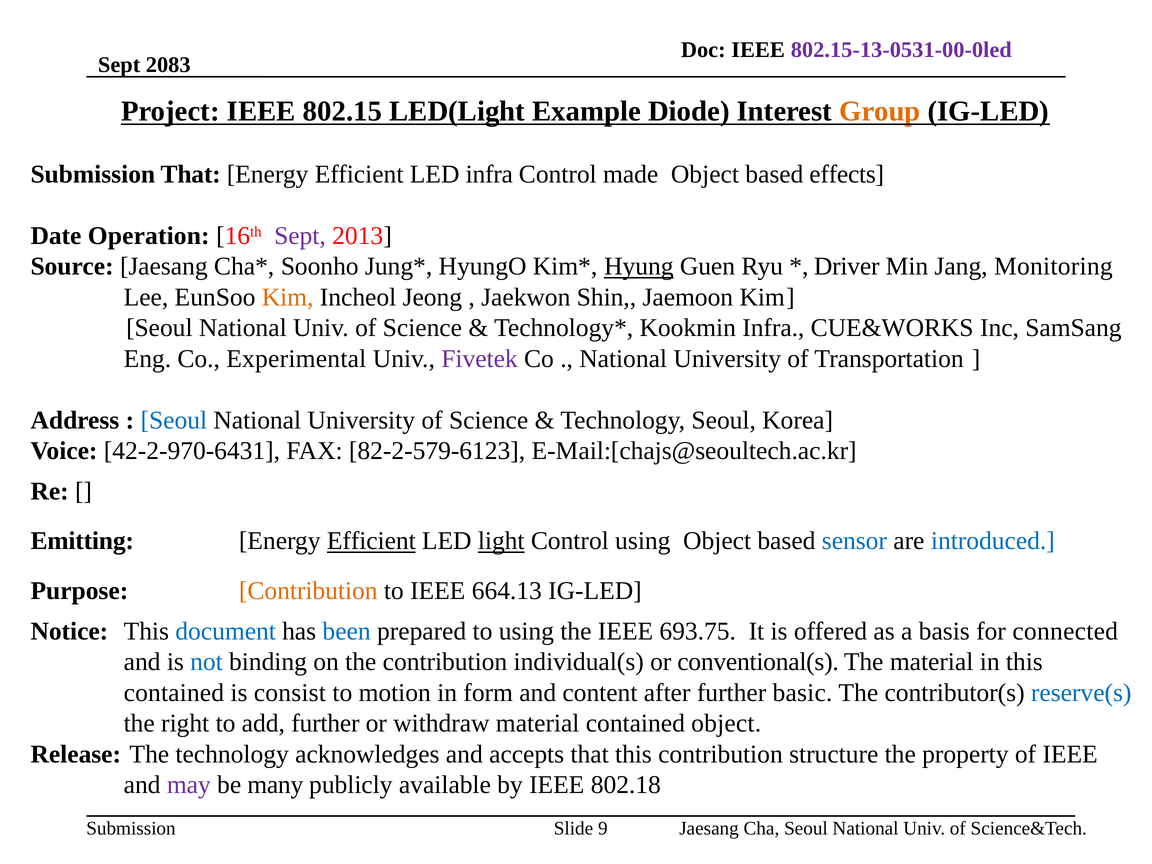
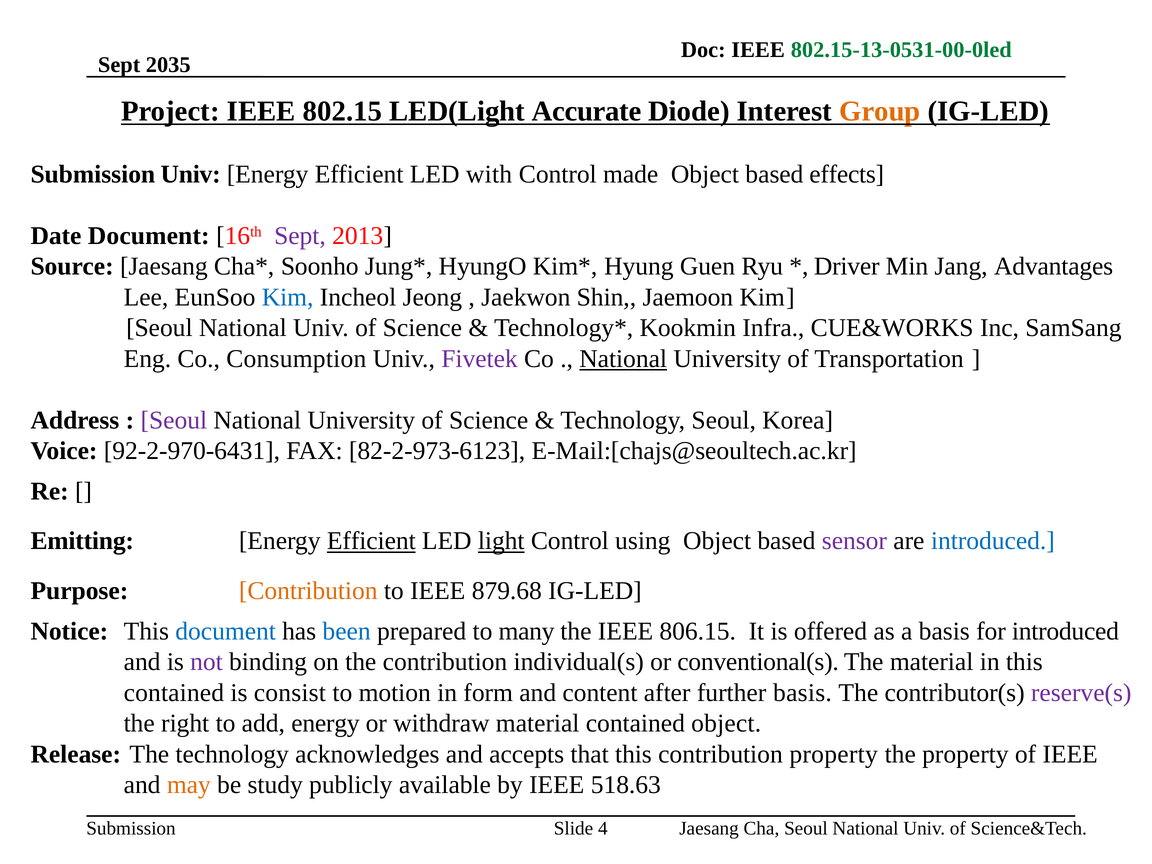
802.15-13-0531-00-0led colour: purple -> green
2083: 2083 -> 2035
Example: Example -> Accurate
Submission That: That -> Univ
LED infra: infra -> with
Date Operation: Operation -> Document
Hyung underline: present -> none
Monitoring: Monitoring -> Advantages
Kim at (288, 297) colour: orange -> blue
Experimental: Experimental -> Consumption
National at (623, 359) underline: none -> present
Seoul at (174, 420) colour: blue -> purple
42-2-970-6431: 42-2-970-6431 -> 92-2-970-6431
82-2-579-6123: 82-2-579-6123 -> 82-2-973-6123
sensor colour: blue -> purple
664.13: 664.13 -> 879.68
to using: using -> many
693.75: 693.75 -> 806.15
for connected: connected -> introduced
not colour: blue -> purple
further basic: basic -> basis
reserve(s colour: blue -> purple
add further: further -> energy
contribution structure: structure -> property
may colour: purple -> orange
many: many -> study
802.18: 802.18 -> 518.63
9: 9 -> 4
